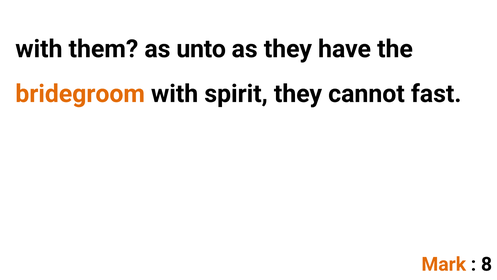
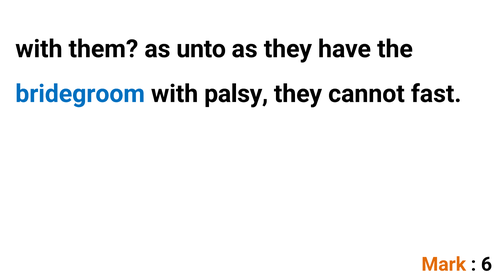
bridegroom colour: orange -> blue
spirit: spirit -> palsy
8: 8 -> 6
